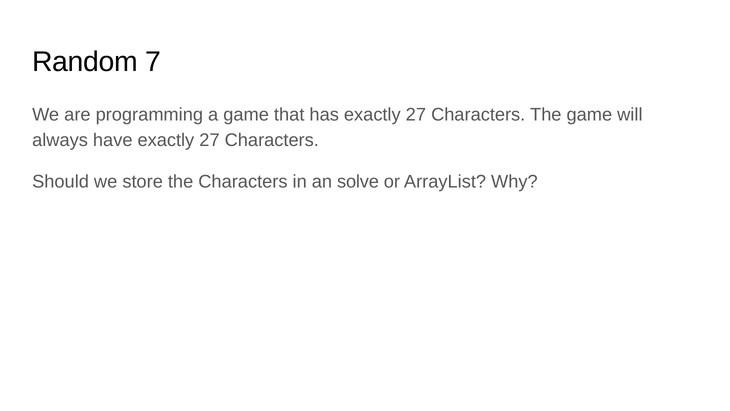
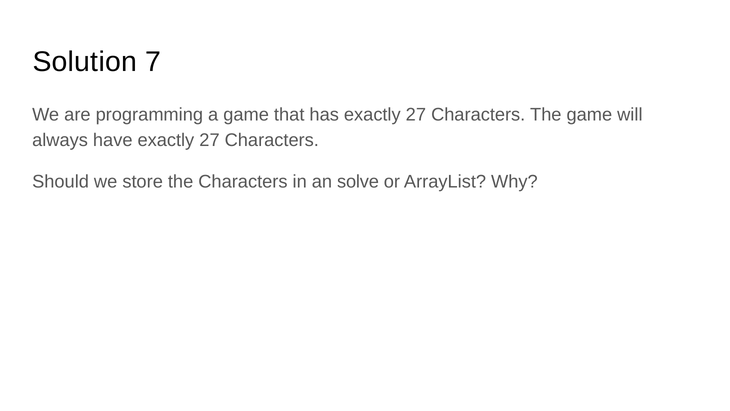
Random: Random -> Solution
